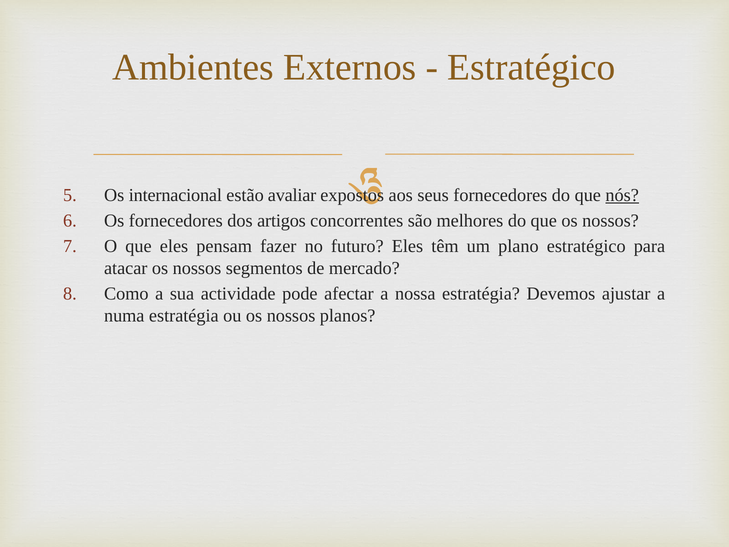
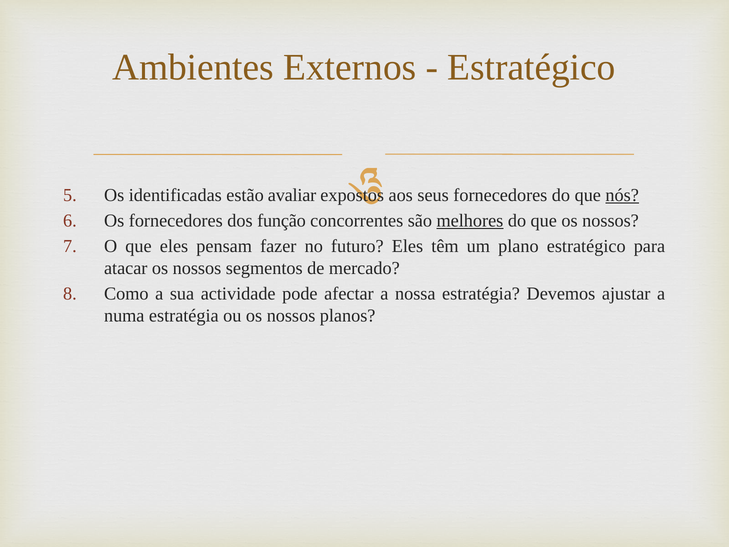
internacional: internacional -> identificadas
artigos: artigos -> função
melhores underline: none -> present
